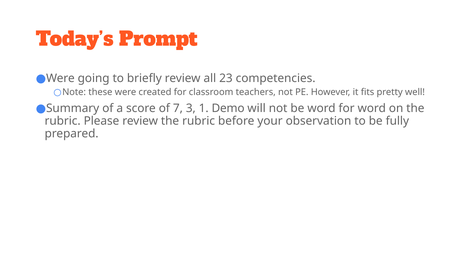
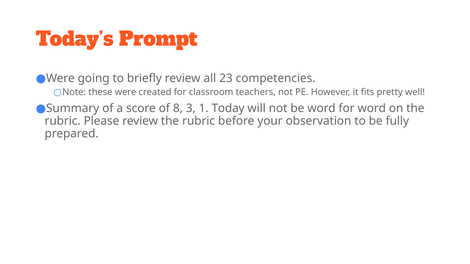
7: 7 -> 8
Demo: Demo -> Today
